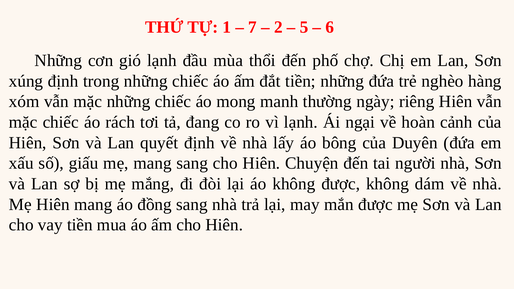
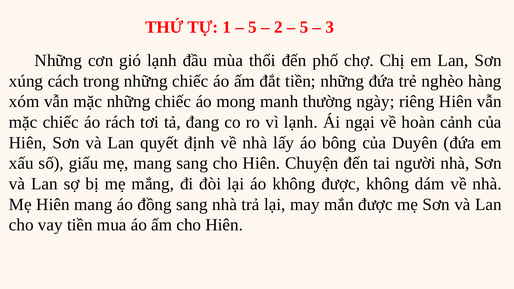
7 at (253, 27): 7 -> 5
6: 6 -> 3
xúng định: định -> cách
